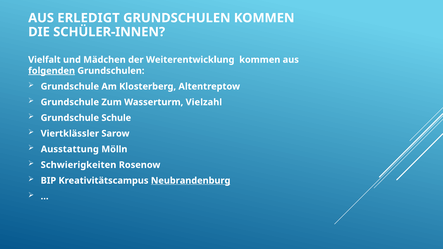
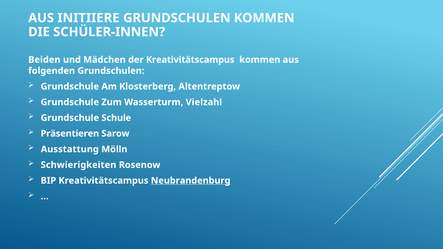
ERLEDIGT: ERLEDIGT -> INITIIERE
Vielfalt: Vielfalt -> Beiden
der Weiterentwicklung: Weiterentwicklung -> Kreativitätscampus
folgenden underline: present -> none
Viertklässler: Viertklässler -> Präsentieren
